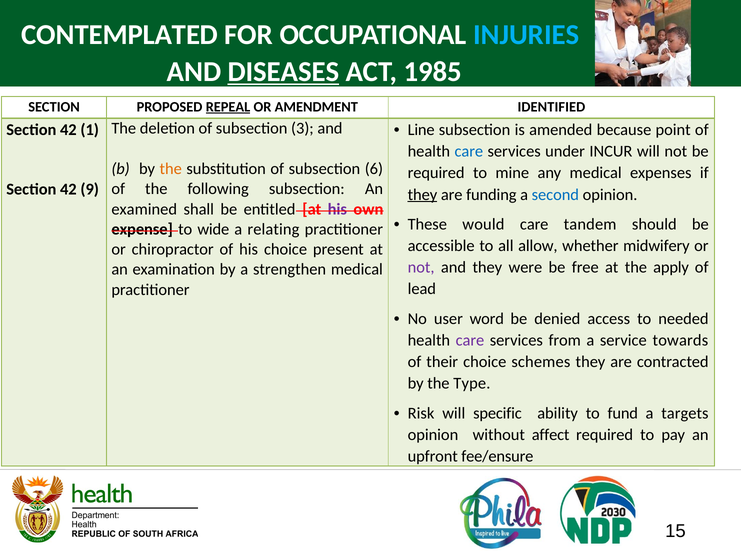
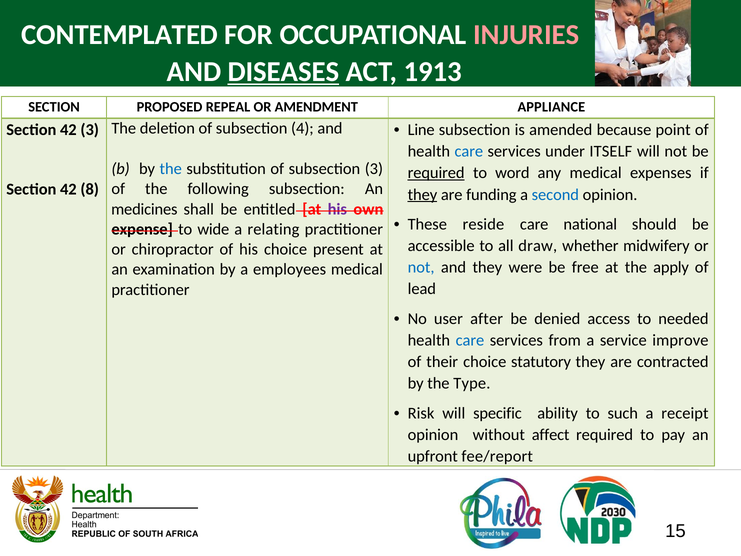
INJURIES colour: light blue -> pink
1985: 1985 -> 1913
REPEAL underline: present -> none
IDENTIFIED: IDENTIFIED -> APPLIANCE
3: 3 -> 4
42 1: 1 -> 3
INCUR: INCUR -> ITSELF
the at (171, 169) colour: orange -> blue
subsection 6: 6 -> 3
required at (436, 173) underline: none -> present
mine: mine -> word
9: 9 -> 8
examined: examined -> medicines
would: would -> reside
tandem: tandem -> national
allow: allow -> draw
not at (421, 267) colour: purple -> blue
strengthen: strengthen -> employees
word: word -> after
care at (470, 340) colour: purple -> blue
towards: towards -> improve
schemes: schemes -> statutory
fund: fund -> such
targets: targets -> receipt
fee/ensure: fee/ensure -> fee/report
